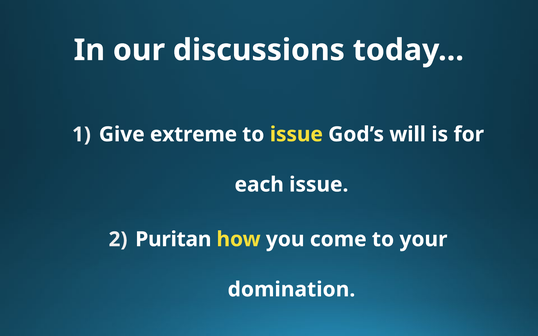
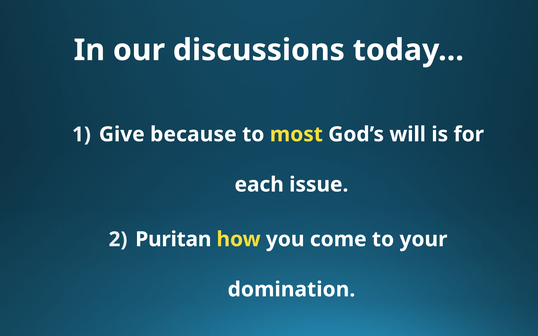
extreme: extreme -> because
to issue: issue -> most
